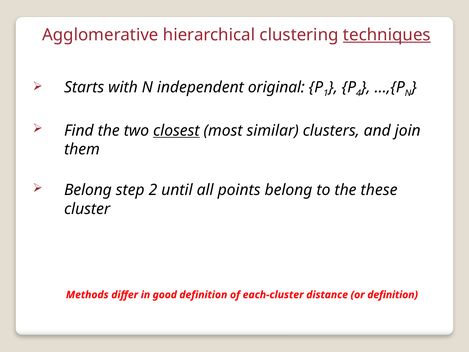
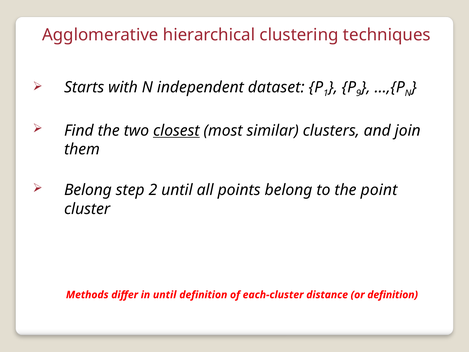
techniques underline: present -> none
original: original -> dataset
4: 4 -> 9
these: these -> point
in good: good -> until
